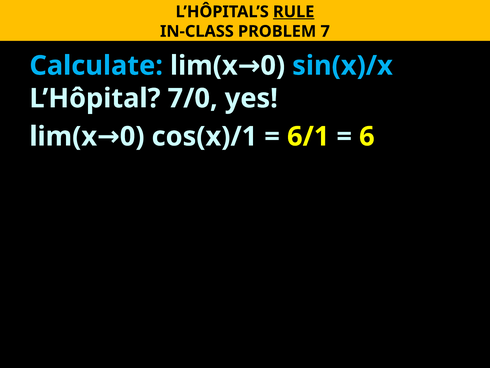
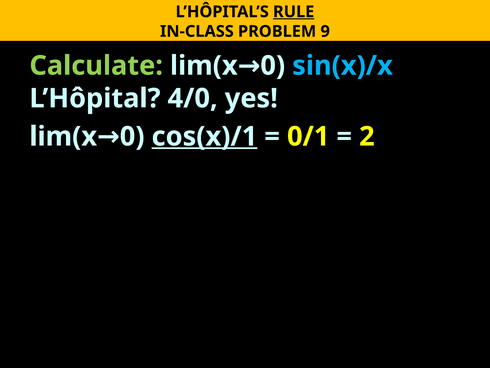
7: 7 -> 9
Calculate colour: light blue -> light green
7/0: 7/0 -> 4/0
6/1: 6/1 -> 0/1
6: 6 -> 2
cos(x)/1 underline: none -> present
